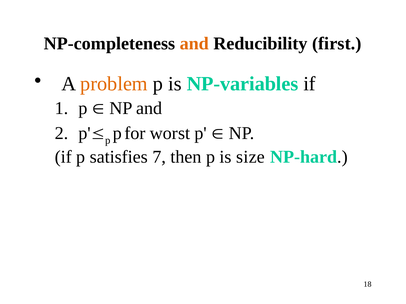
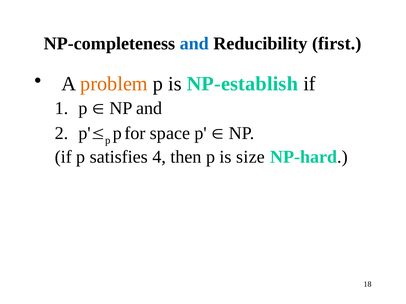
and at (194, 44) colour: orange -> blue
NP-variables: NP-variables -> NP-establish
worst: worst -> space
7: 7 -> 4
